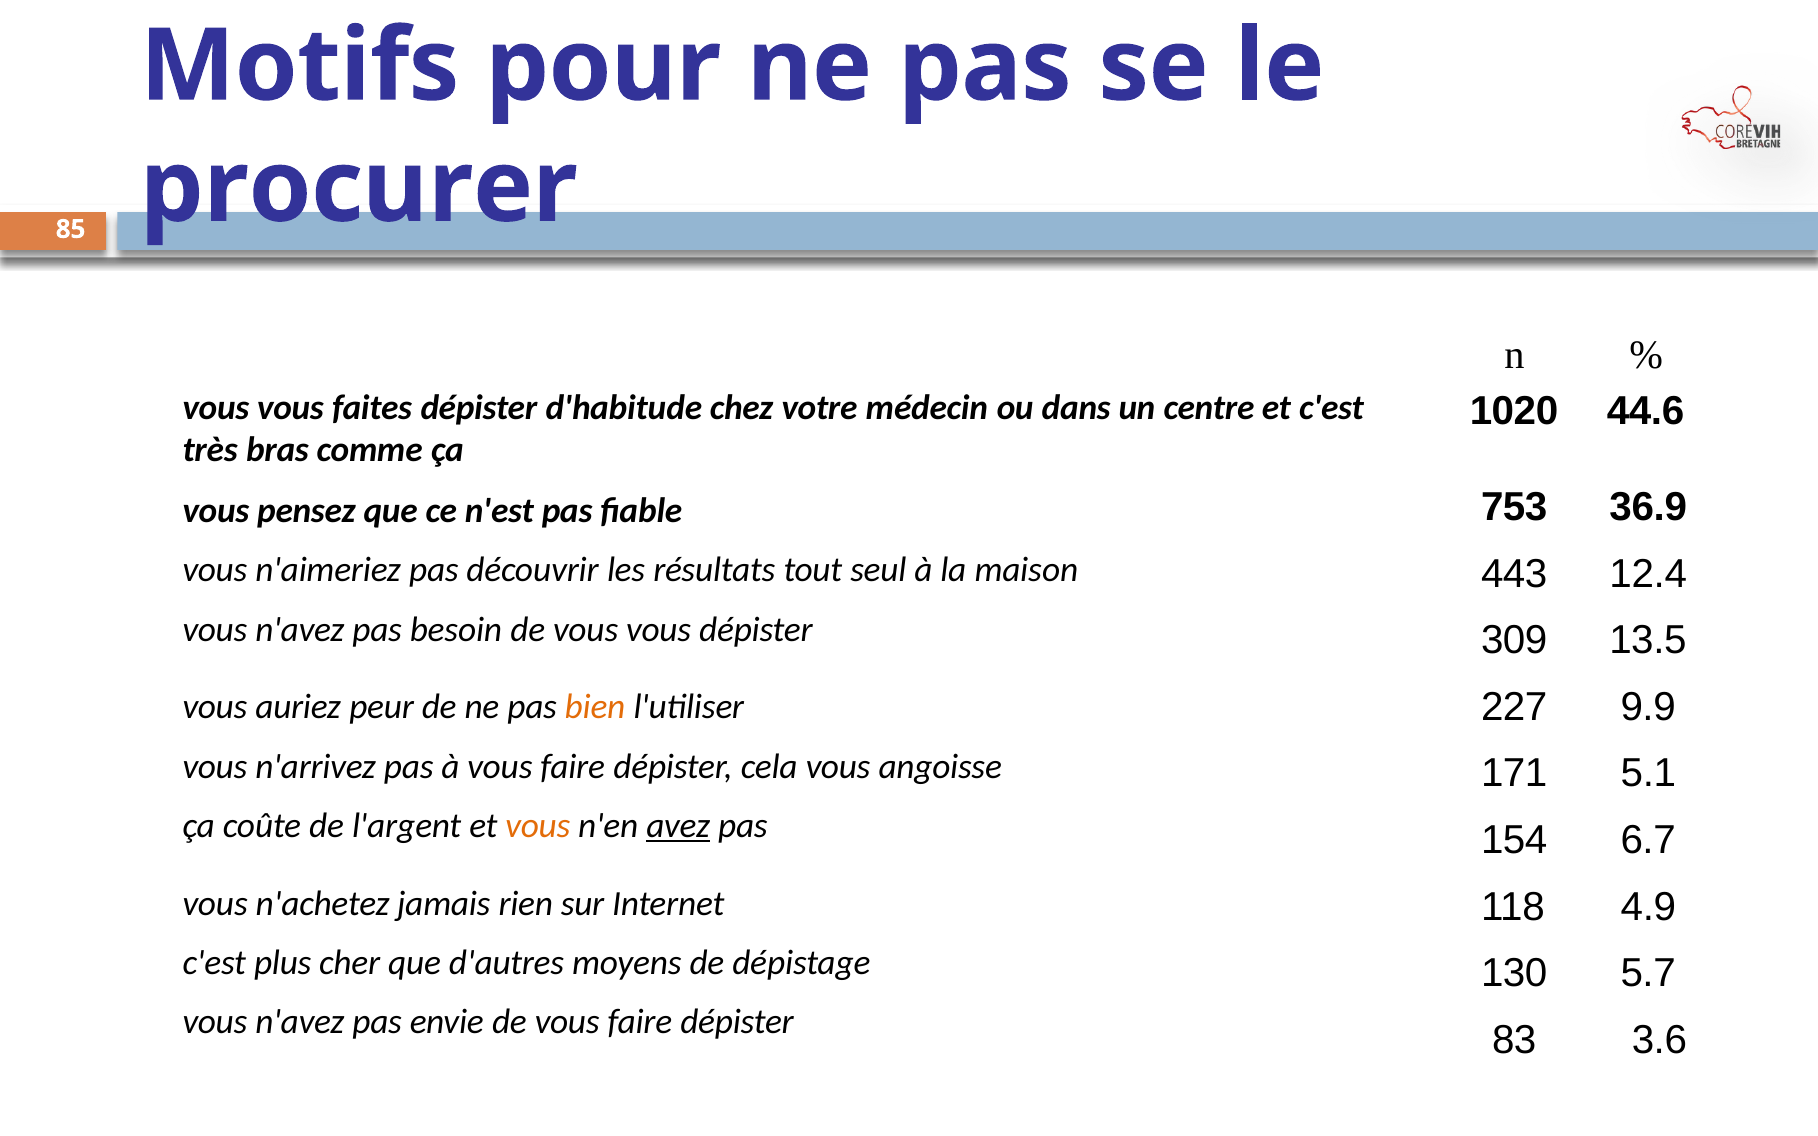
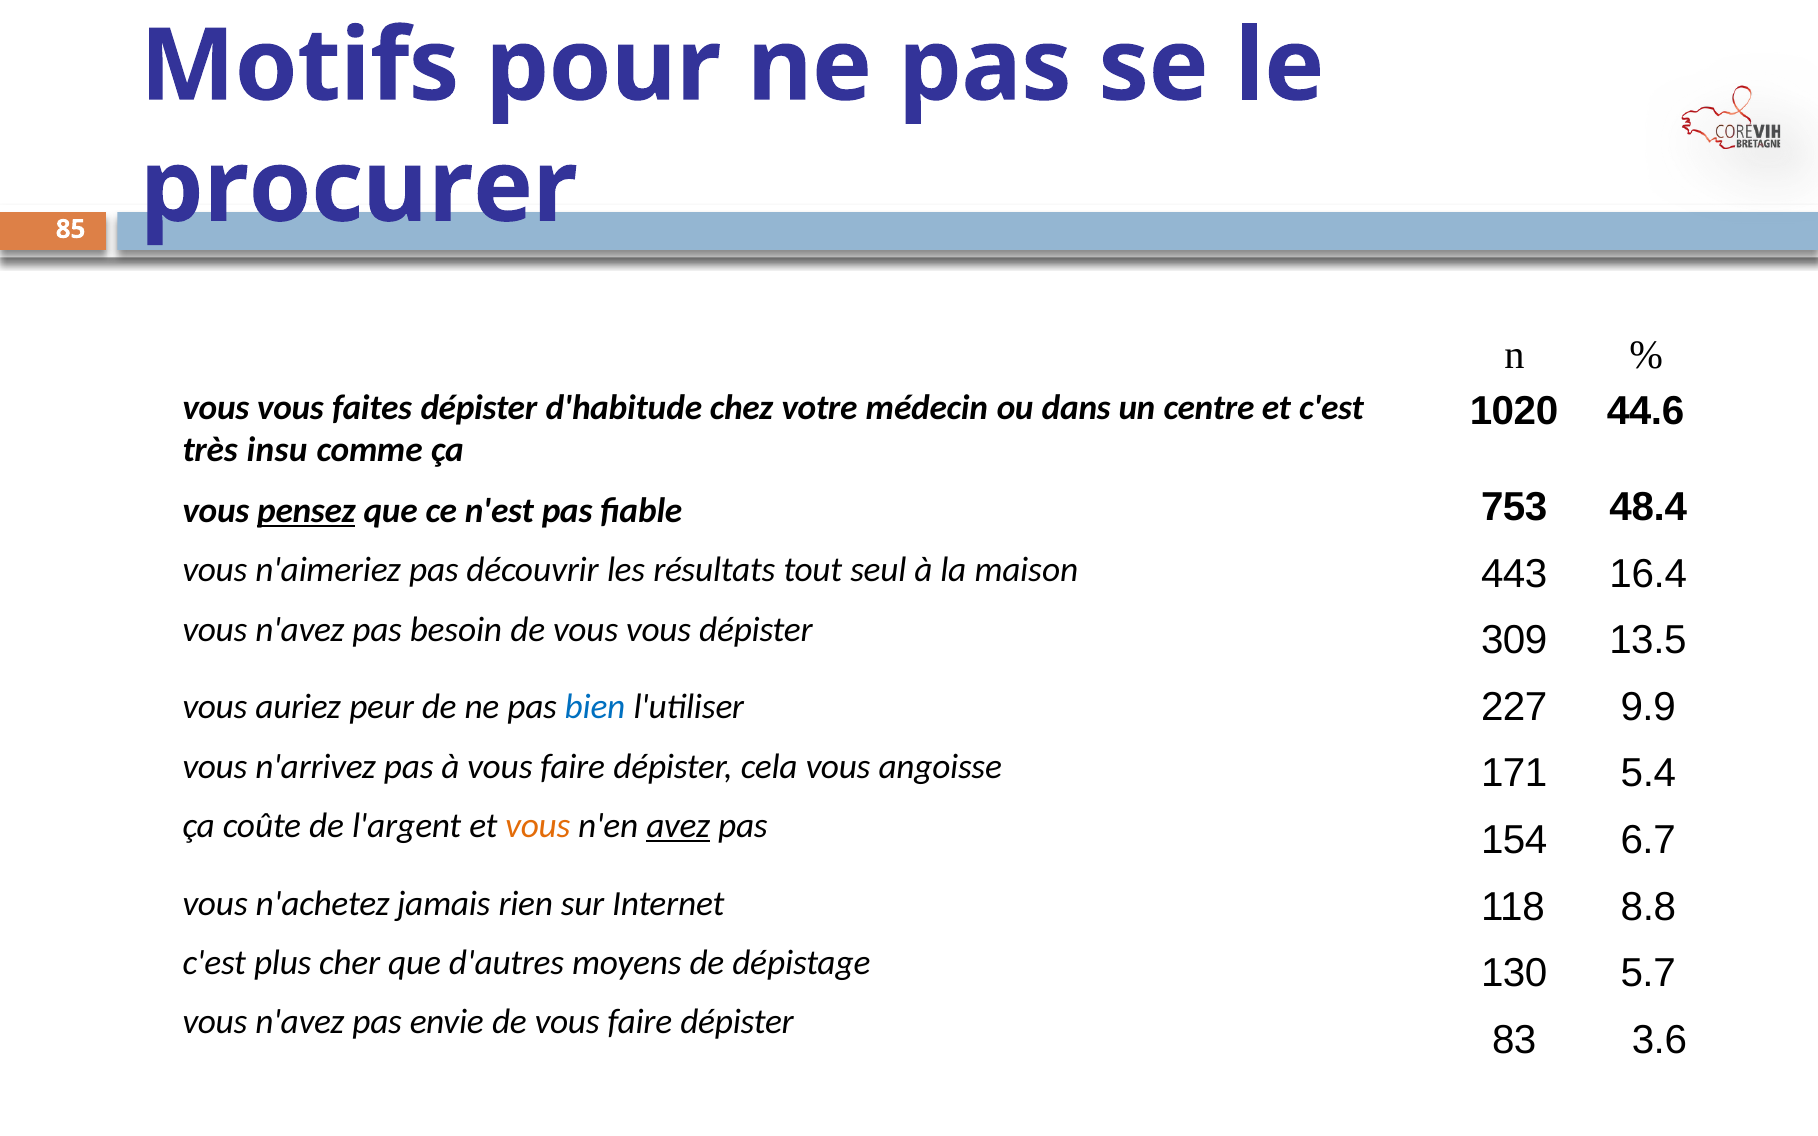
bras: bras -> insu
36.9: 36.9 -> 48.4
pensez underline: none -> present
12.4: 12.4 -> 16.4
bien colour: orange -> blue
5.1: 5.1 -> 5.4
4.9: 4.9 -> 8.8
